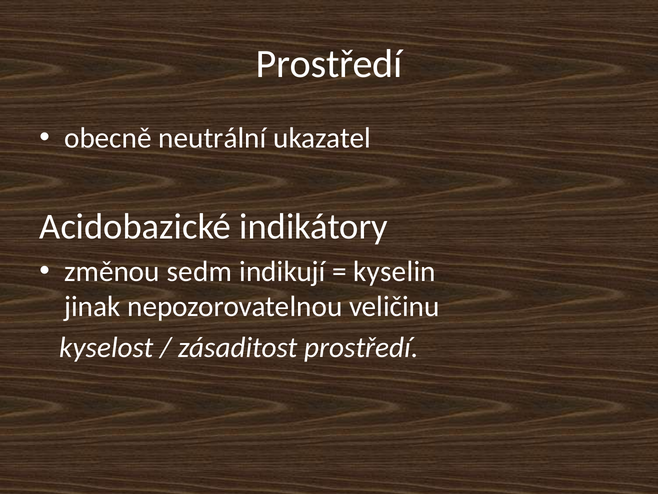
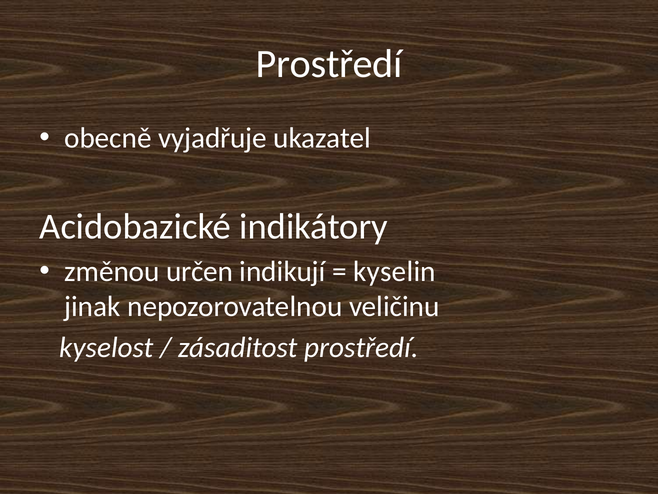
neutrální: neutrální -> vyjadřuje
sedm: sedm -> určen
